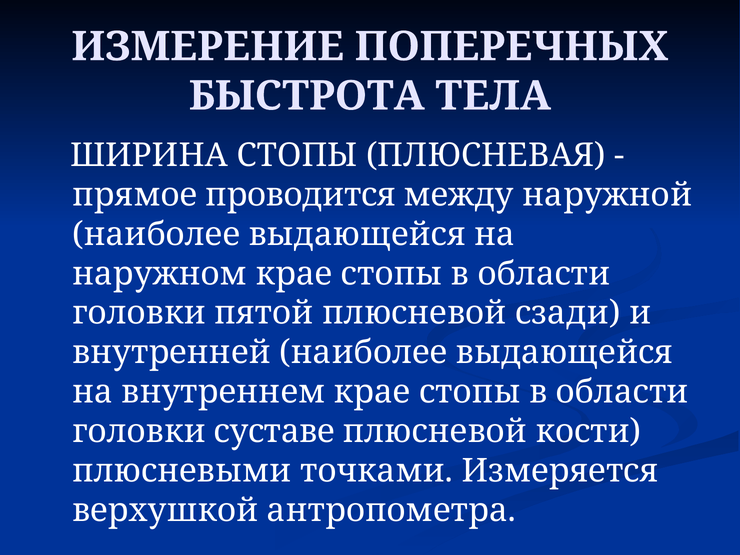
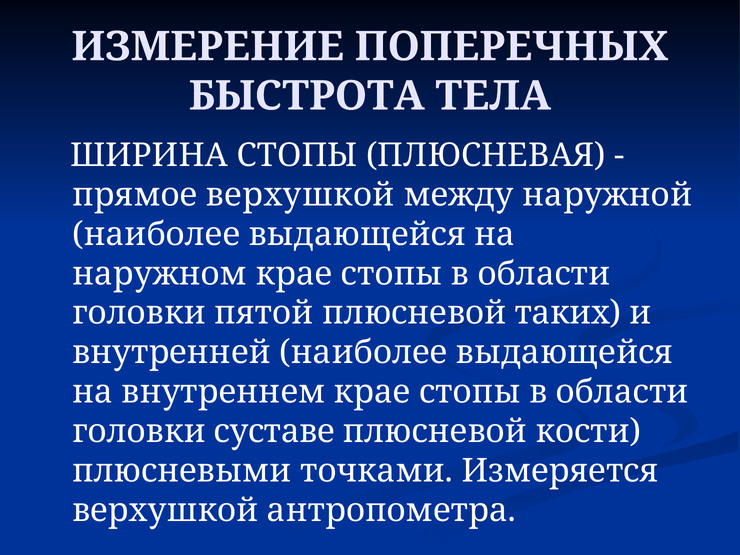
прямое проводится: проводится -> верхушкой
сзади: сзади -> таких
